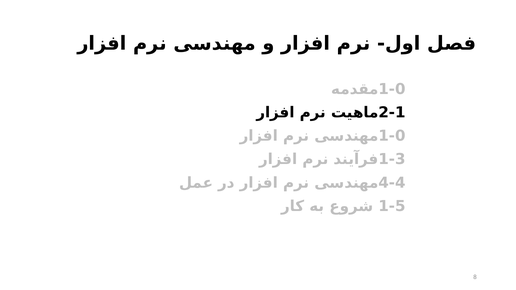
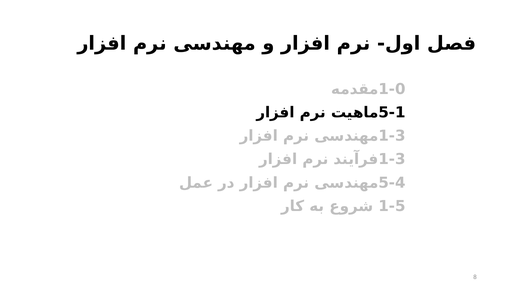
2-1: 2-1 -> 5-1
1-0 at (392, 136): 1-0 -> 1-3
4-4: 4-4 -> 5-4
